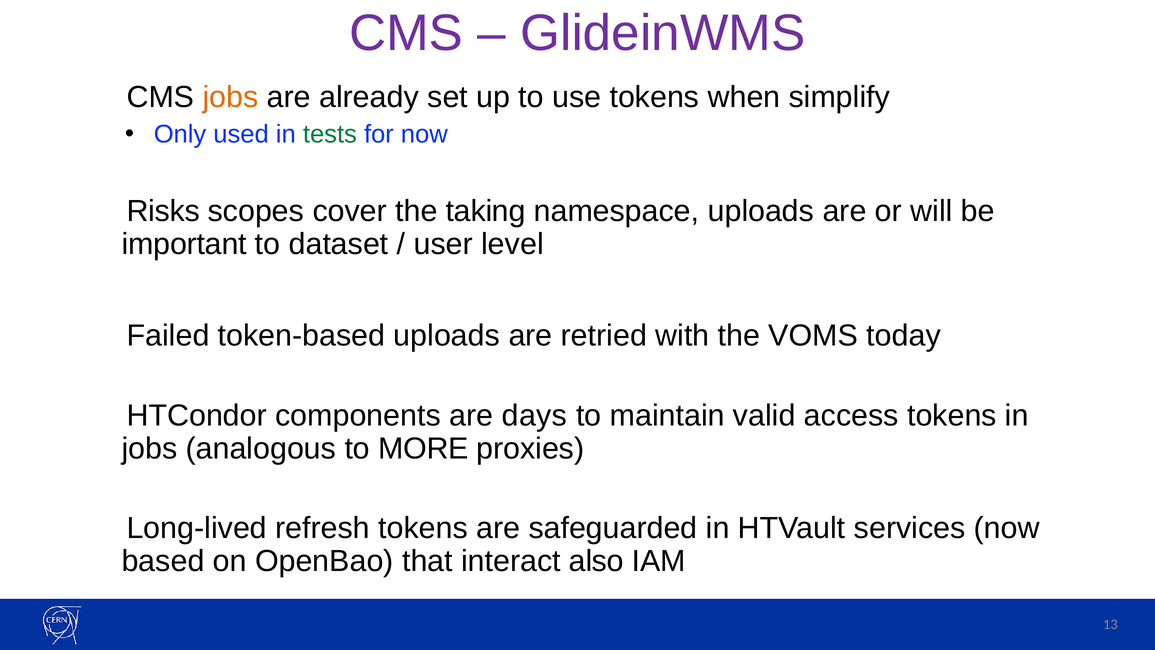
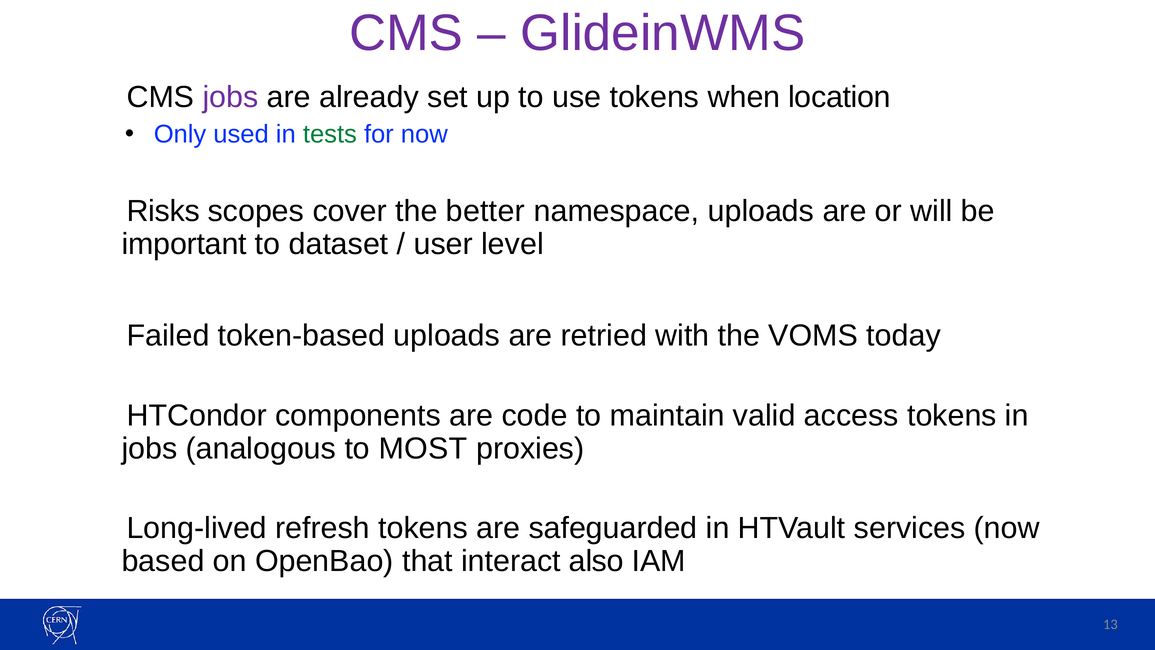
jobs at (231, 97) colour: orange -> purple
simplify: simplify -> location
taking: taking -> better
days: days -> code
MORE: MORE -> MOST
